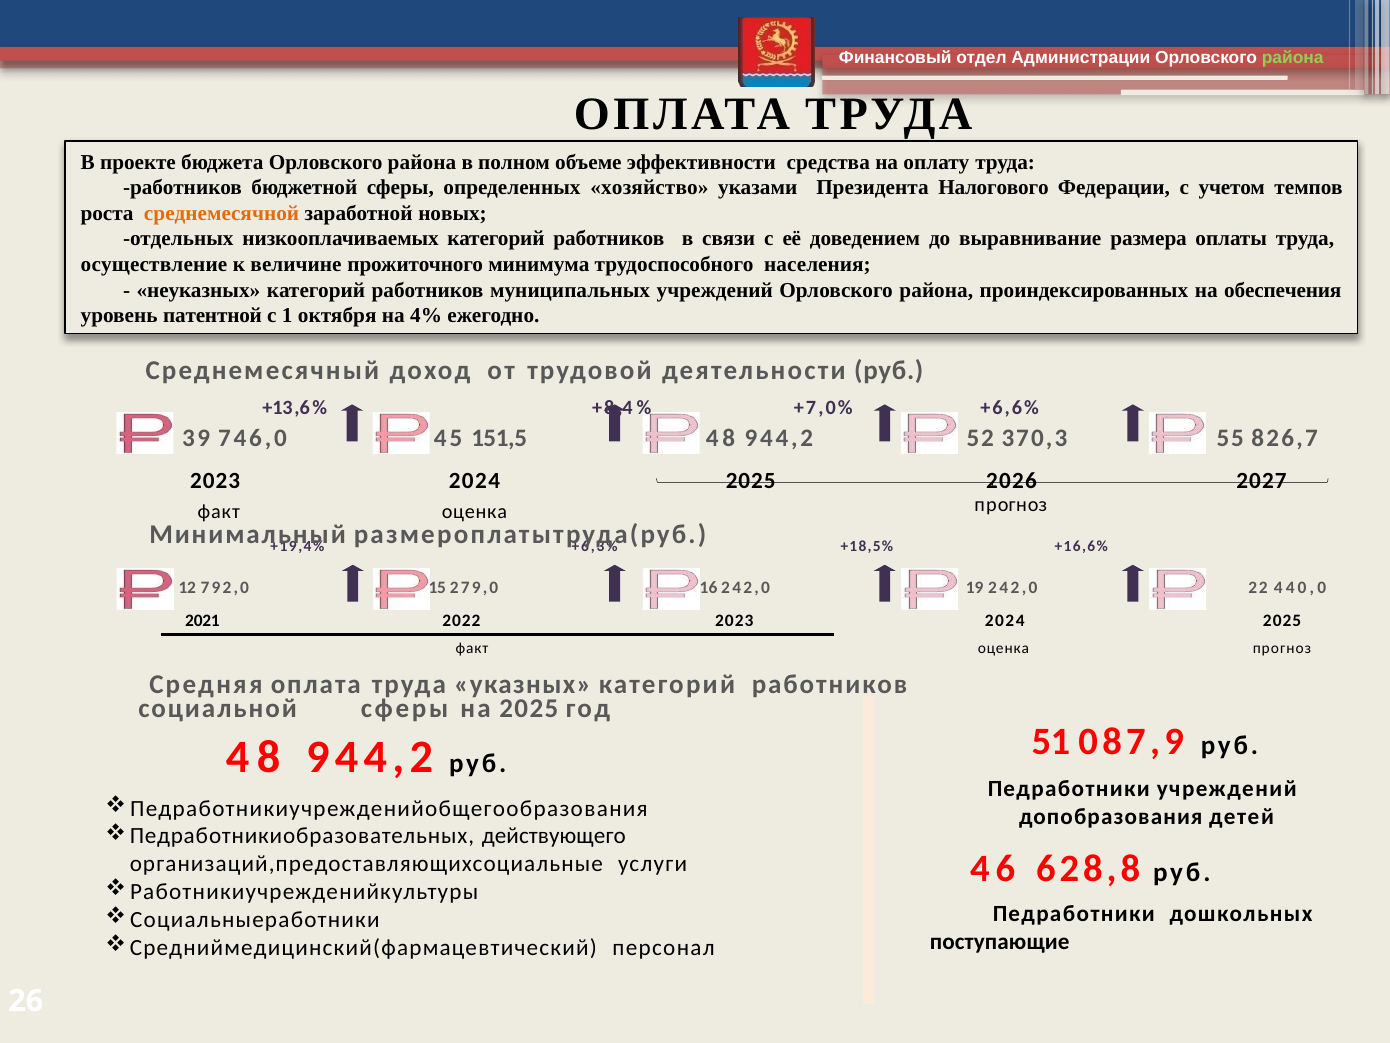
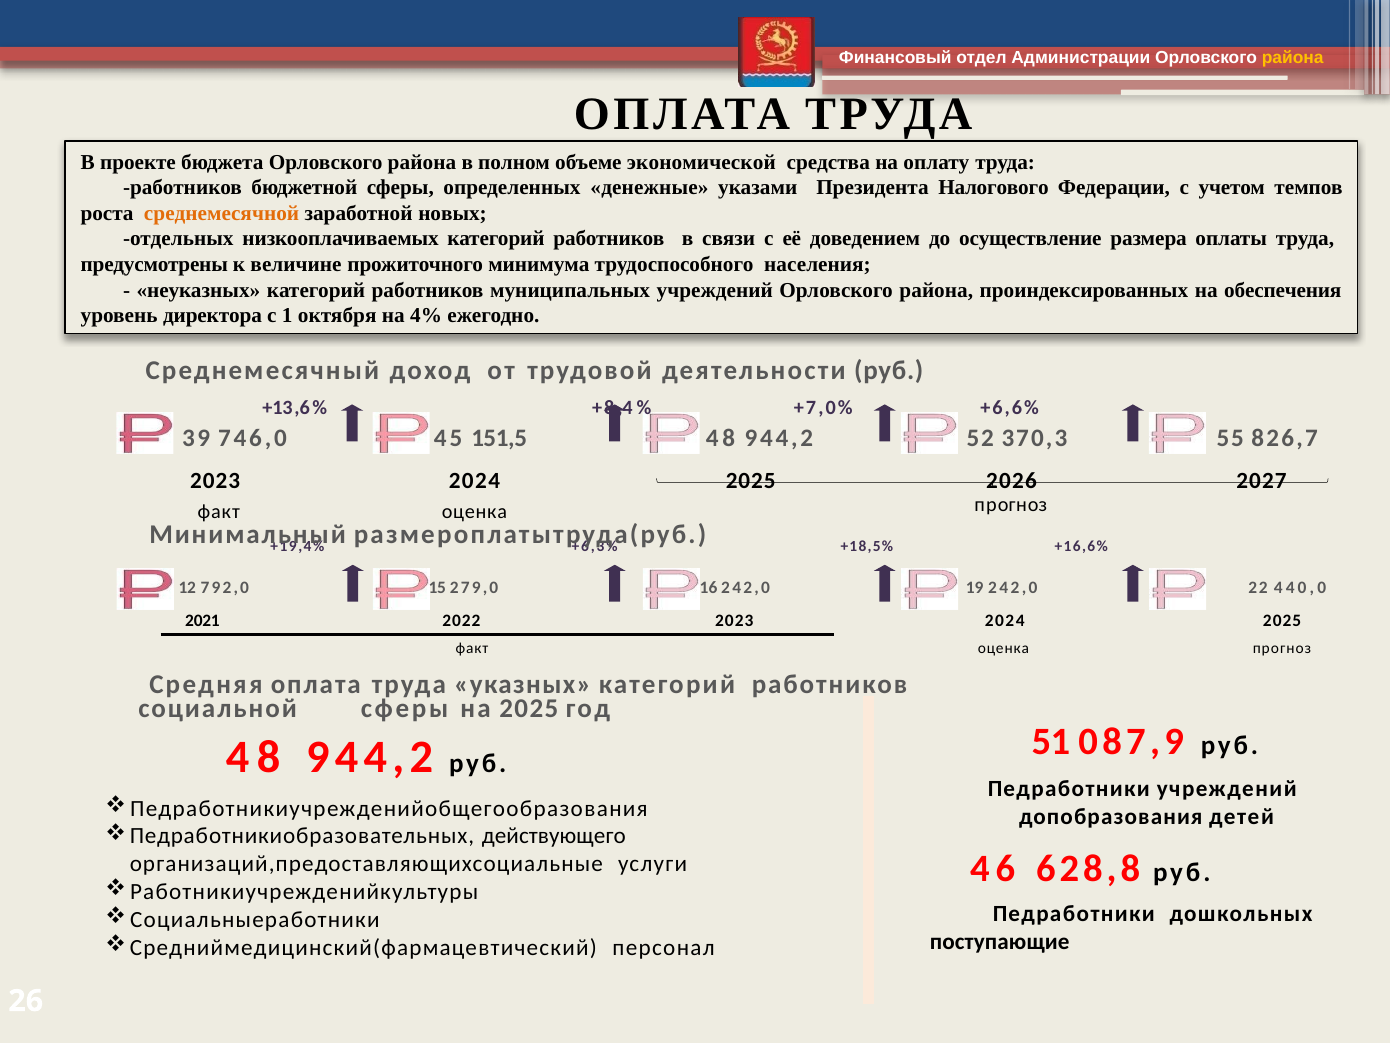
района at (1293, 58) colour: light green -> yellow
эффективности: эффективности -> экономической
хозяйство: хозяйство -> денежные
выравнивание: выравнивание -> осуществление
осуществление: осуществление -> предусмотрены
патентной: патентной -> директора
